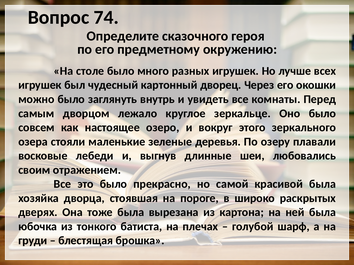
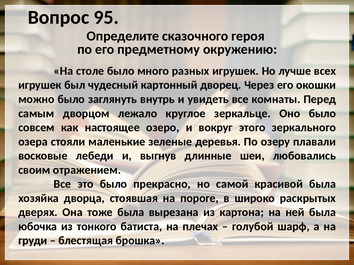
74: 74 -> 95
